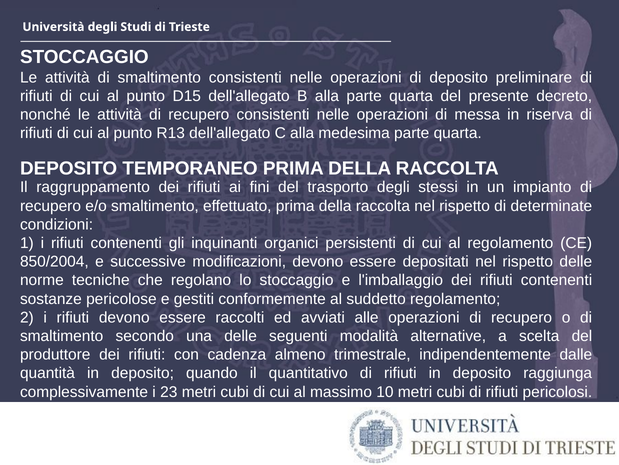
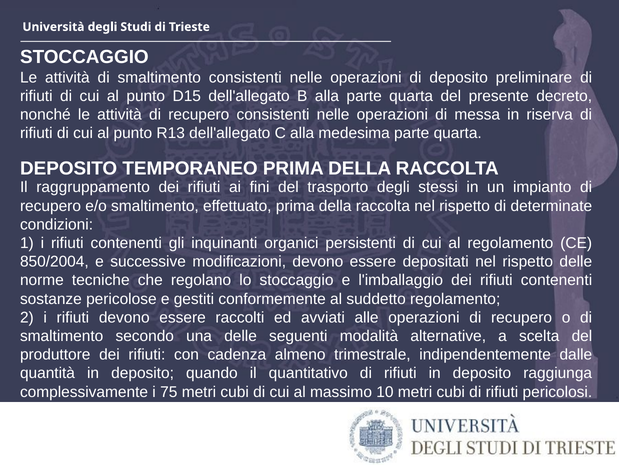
23: 23 -> 75
